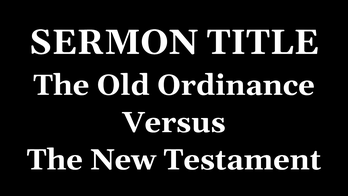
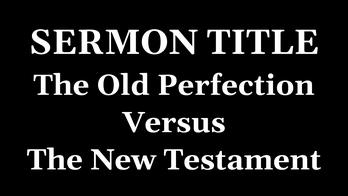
Ordinance: Ordinance -> Perfection
